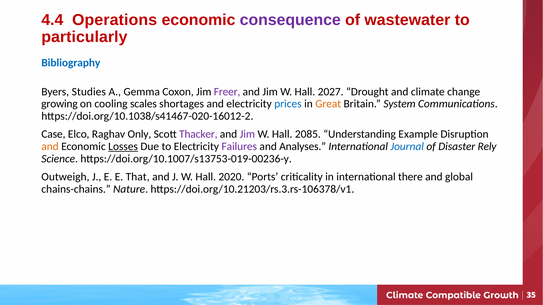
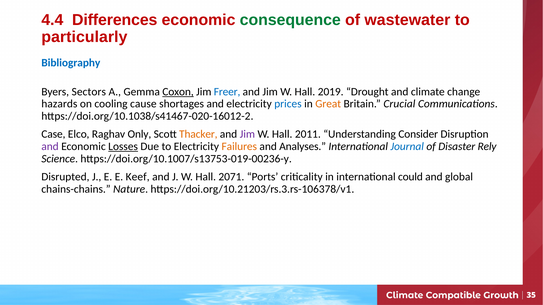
Operations: Operations -> Differences
consequence colour: purple -> green
Studies: Studies -> Sectors
Coxon underline: none -> present
Freer colour: purple -> blue
2027: 2027 -> 2019
growing: growing -> hazards
scales: scales -> cause
System: System -> Crucial
Thacker colour: purple -> orange
2085: 2085 -> 2011
Example: Example -> Consider
and at (50, 147) colour: orange -> purple
Failures colour: purple -> orange
Outweigh: Outweigh -> Disrupted
That: That -> Keef
2020: 2020 -> 2071
there: there -> could
